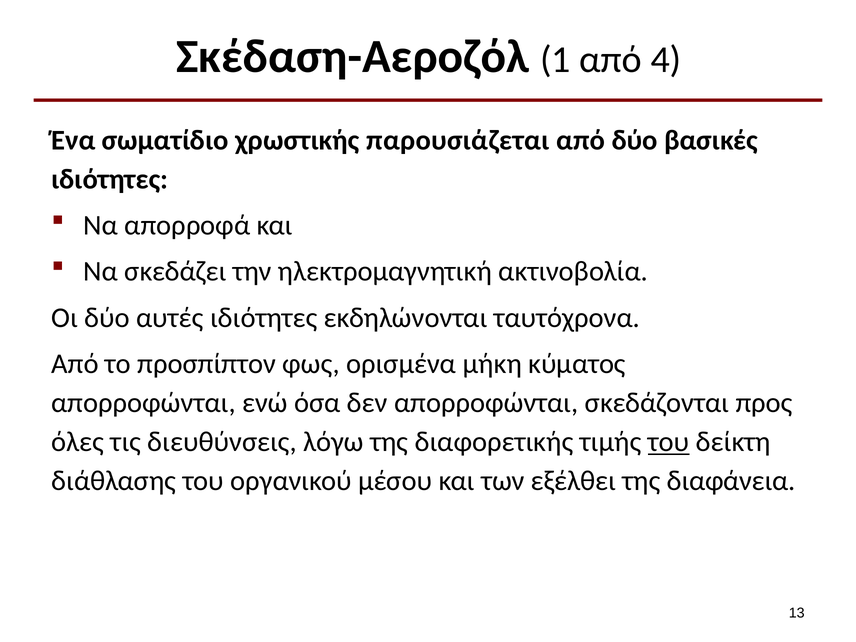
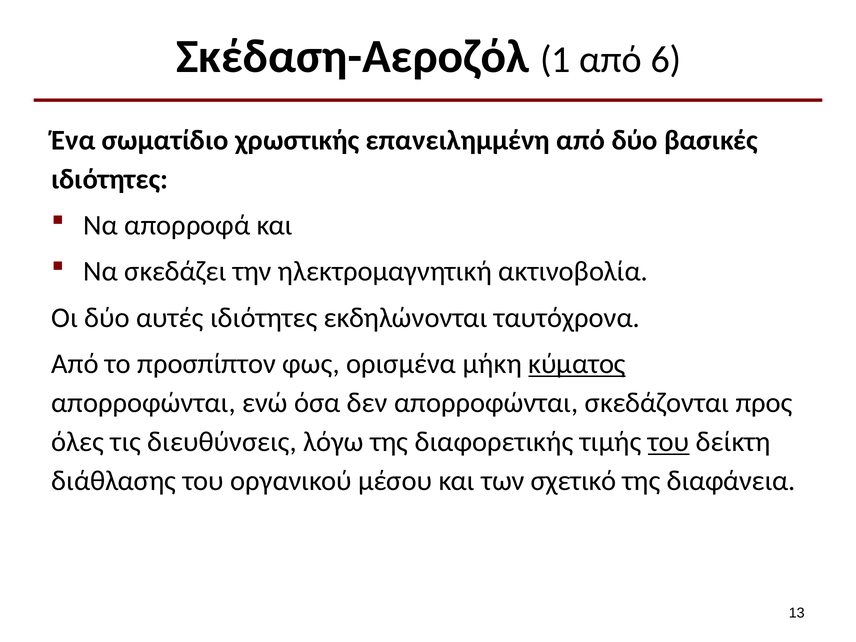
4: 4 -> 6
παρουσιάζεται: παρουσιάζεται -> επανειλημμένη
κύματος underline: none -> present
εξέλθει: εξέλθει -> σχετικό
